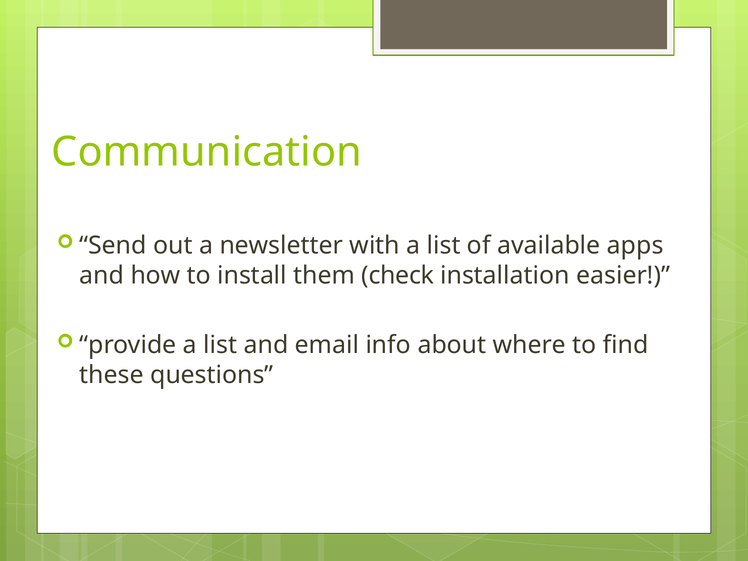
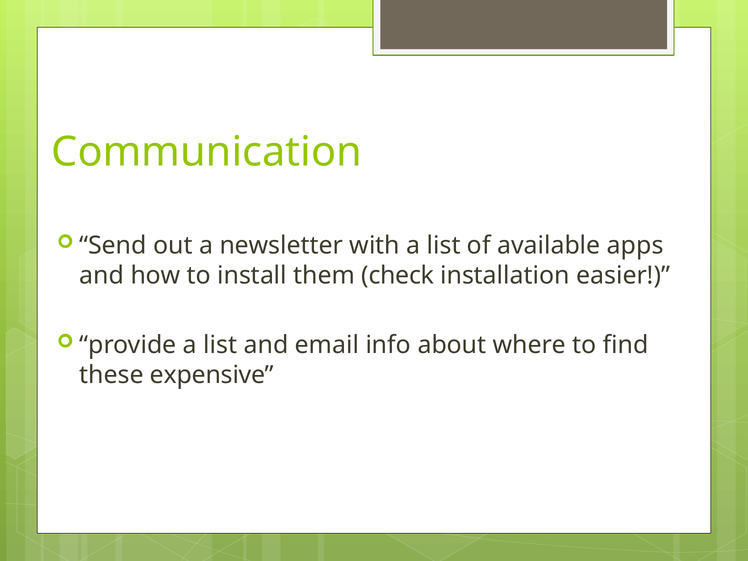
questions: questions -> expensive
